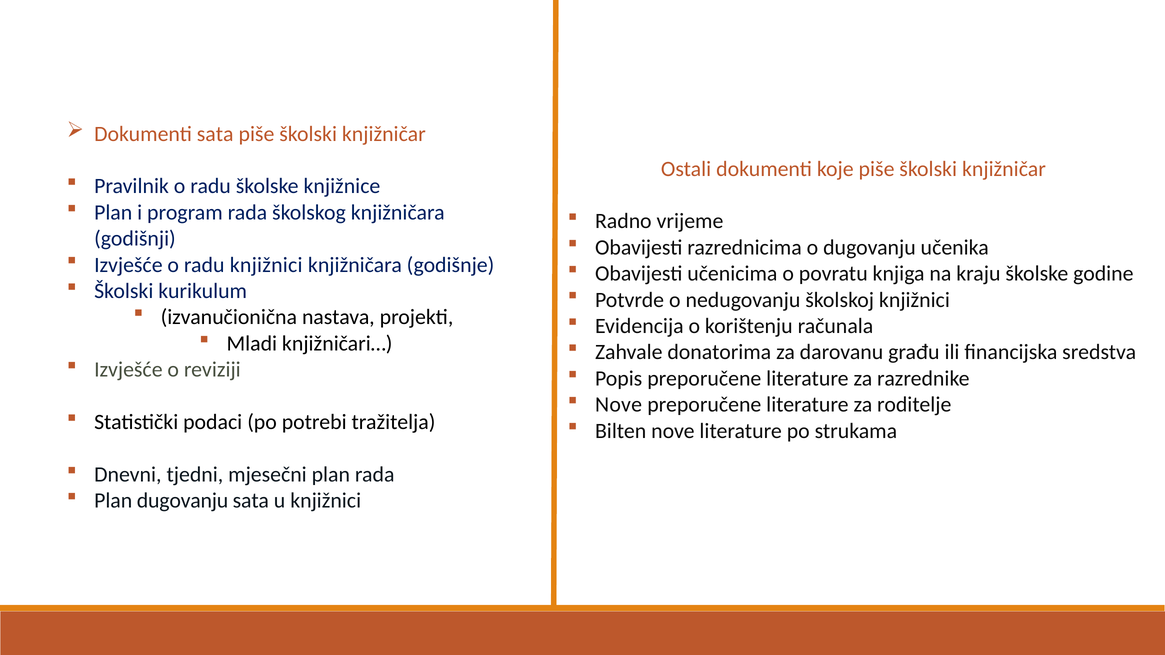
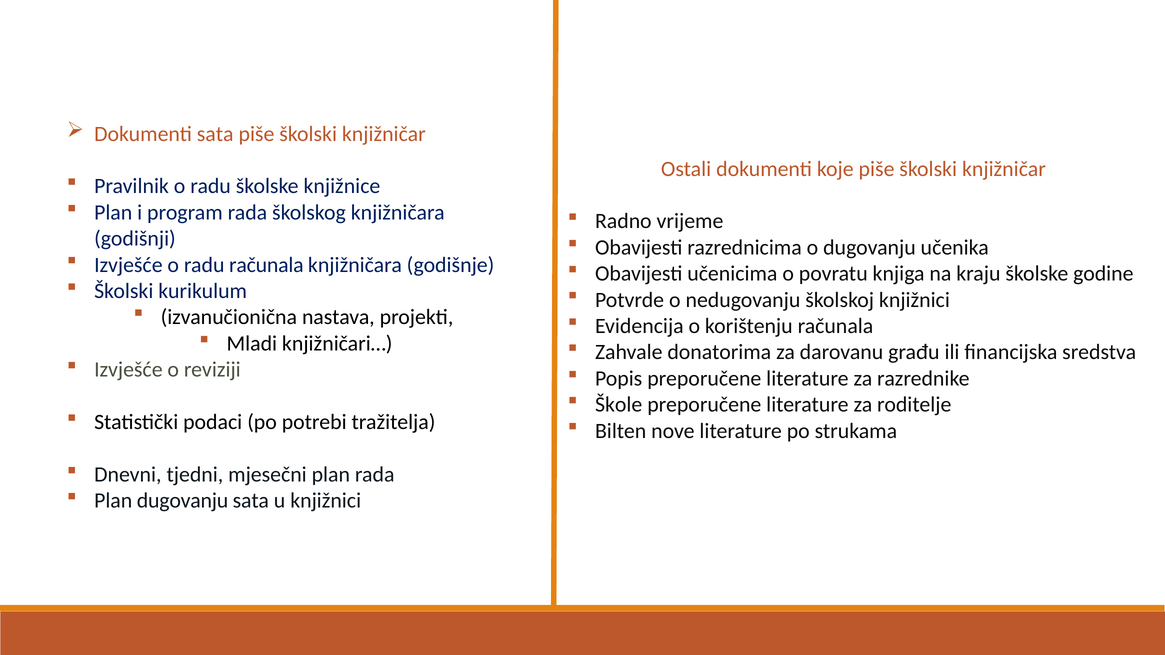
radu knjižnici: knjižnici -> računala
Nove at (619, 405): Nove -> Škole
